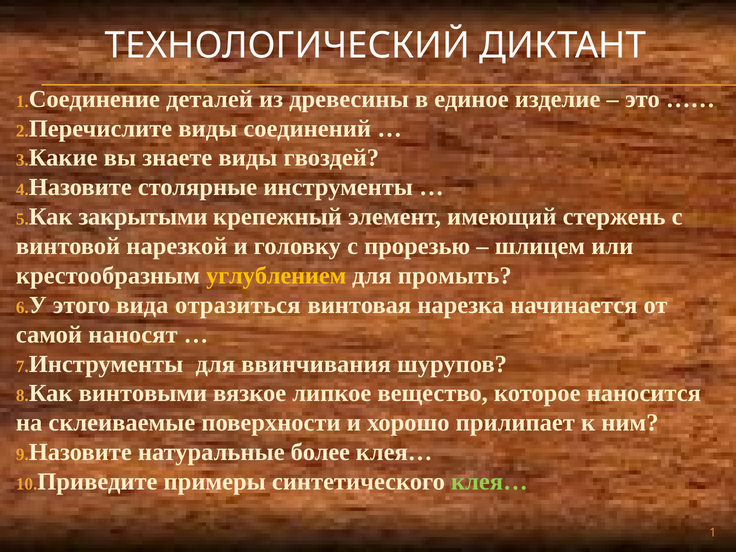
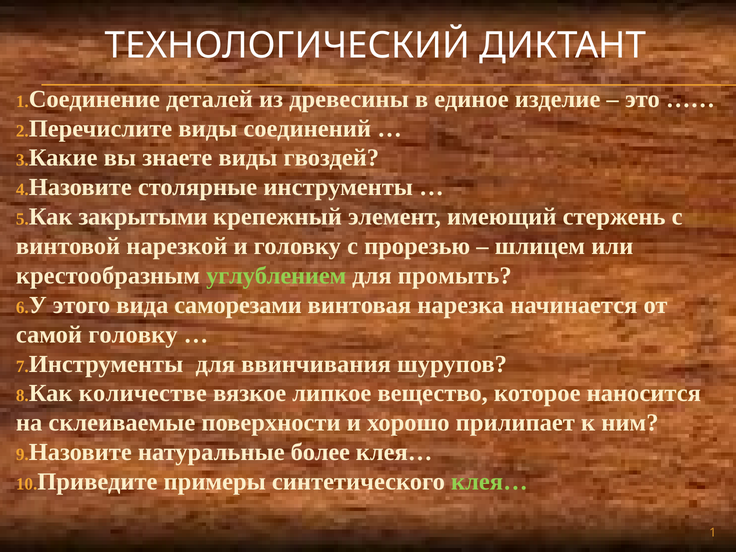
углублением colour: yellow -> light green
отразиться: отразиться -> саморезами
самой наносят: наносят -> головку
винтовыми: винтовыми -> количестве
